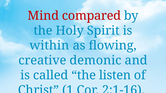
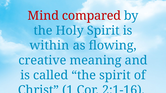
demonic: demonic -> meaning
the listen: listen -> spirit
